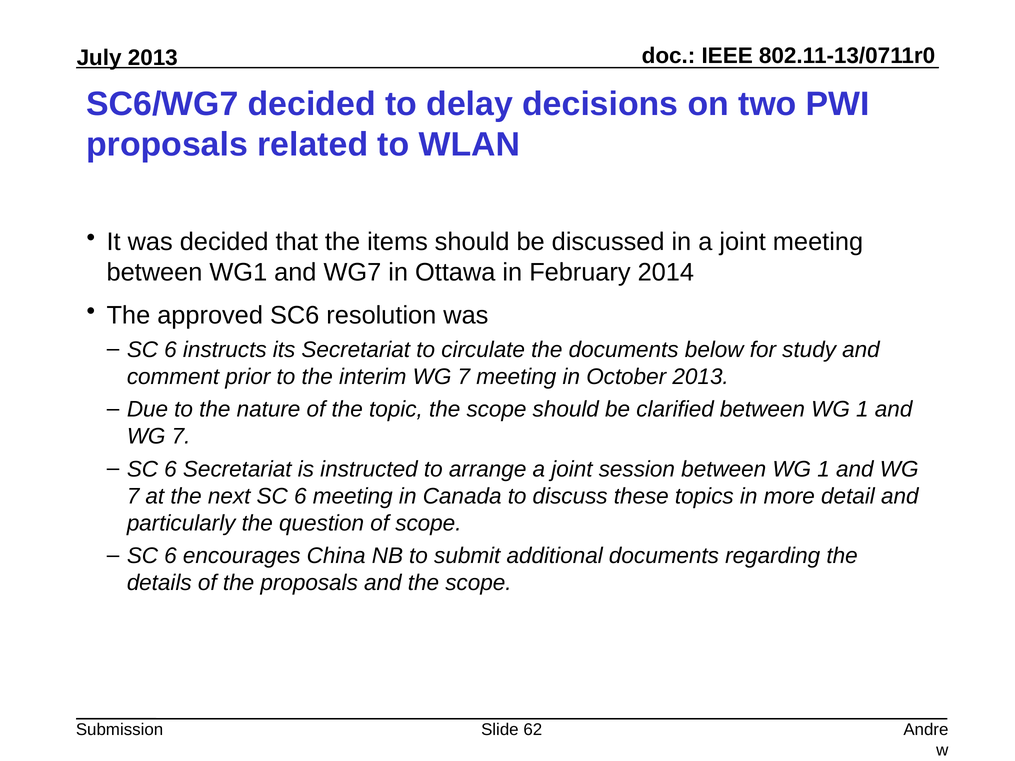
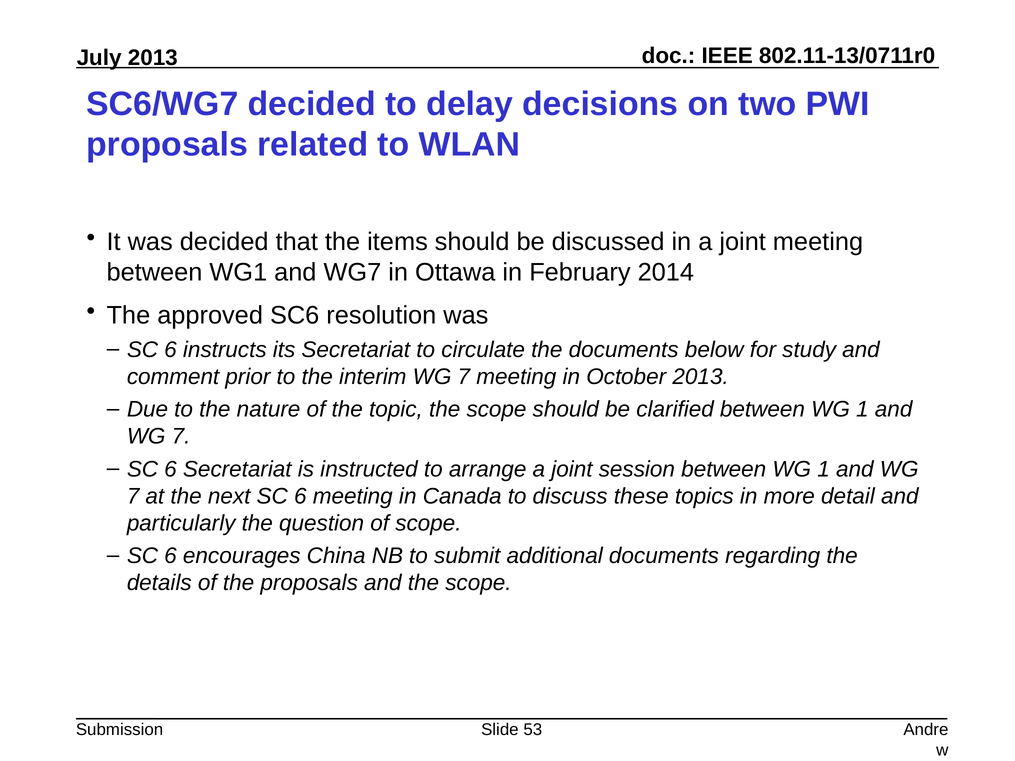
62: 62 -> 53
